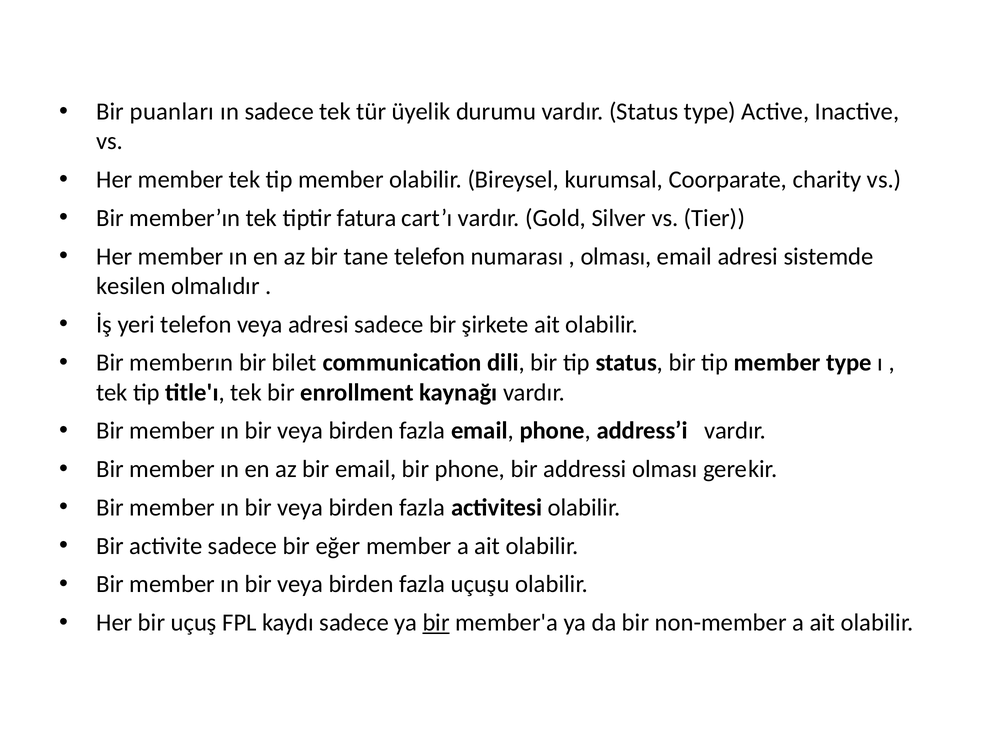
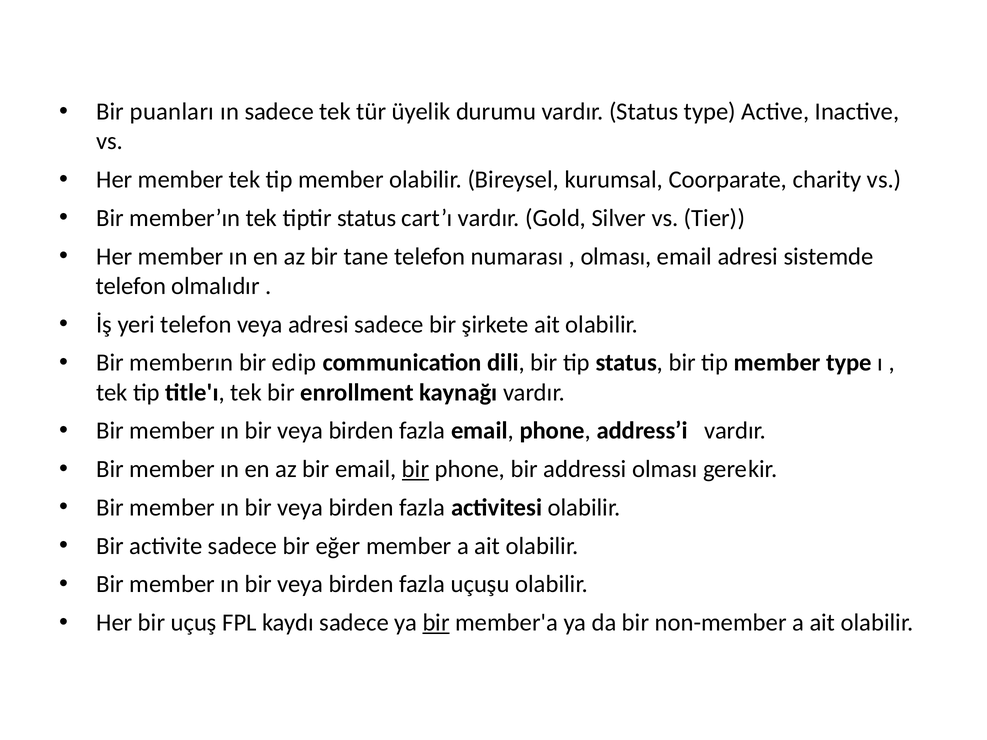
tiptir fatura: fatura -> status
kesilen at (131, 286): kesilen -> telefon
bilet: bilet -> edip
bir at (416, 469) underline: none -> present
